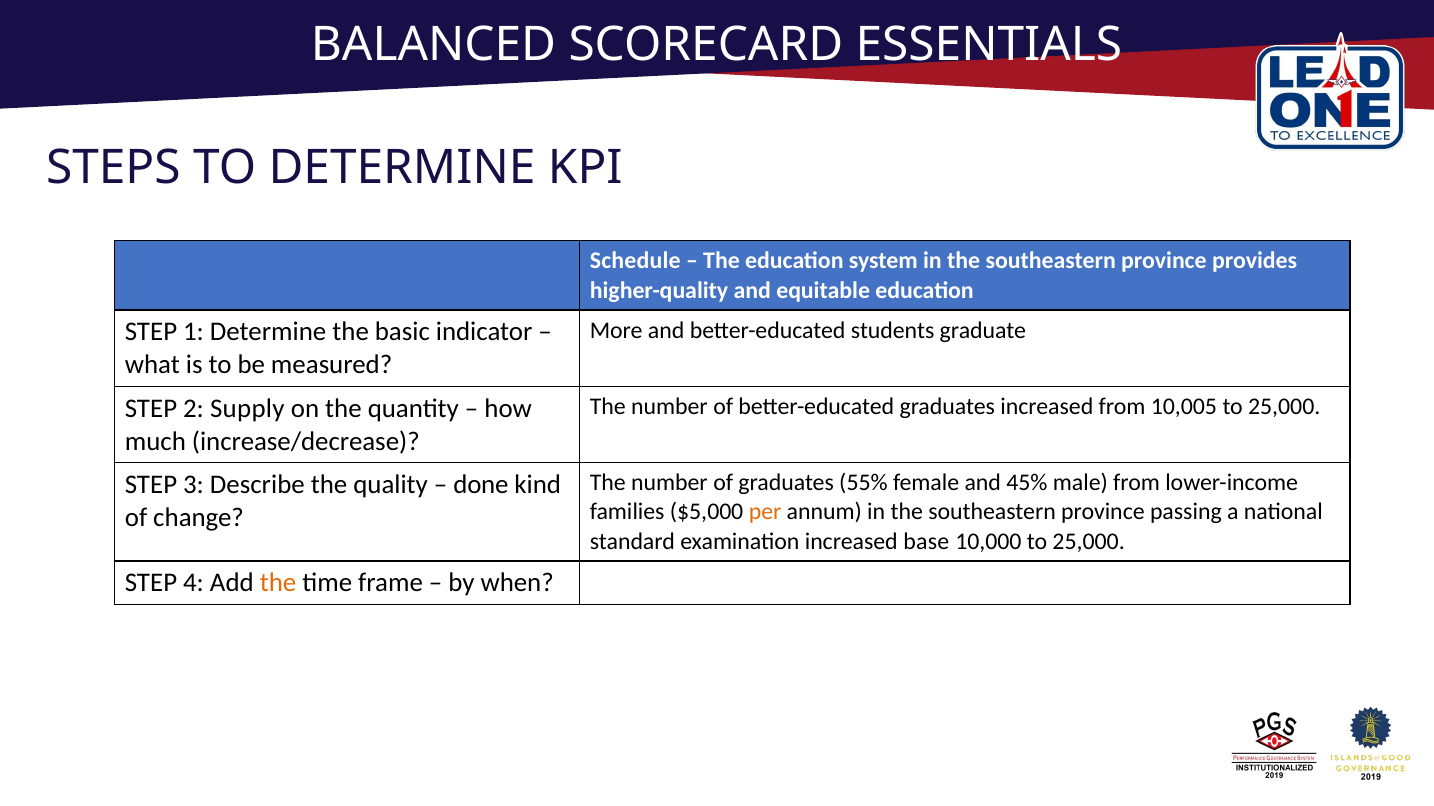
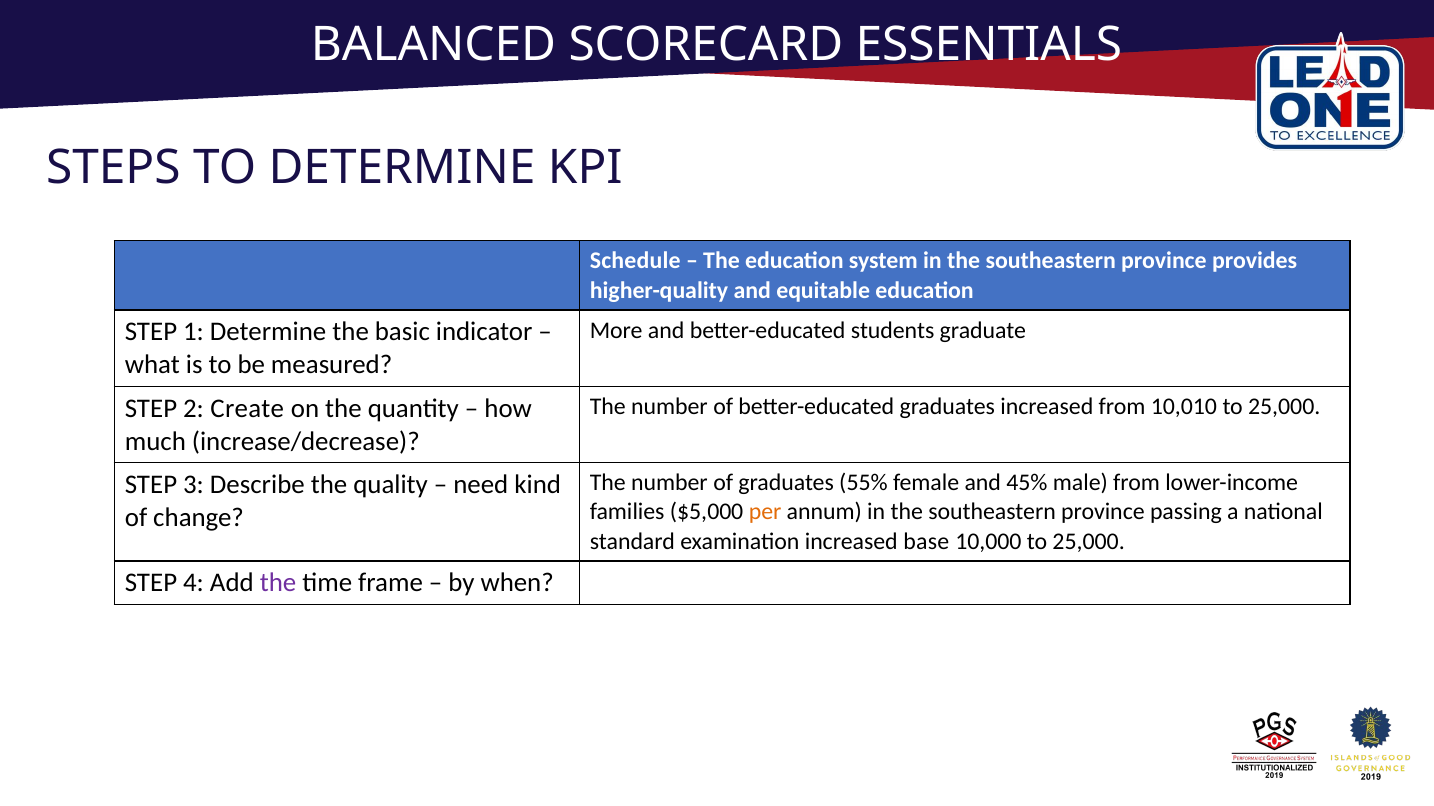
10,005: 10,005 -> 10,010
Supply: Supply -> Create
done: done -> need
the at (278, 584) colour: orange -> purple
